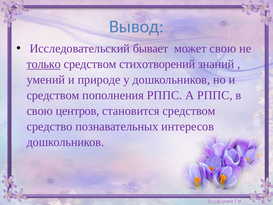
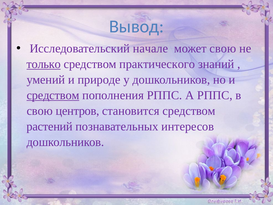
бывает: бывает -> начале
стихотворений: стихотворений -> практического
средством at (53, 95) underline: none -> present
средство: средство -> растений
